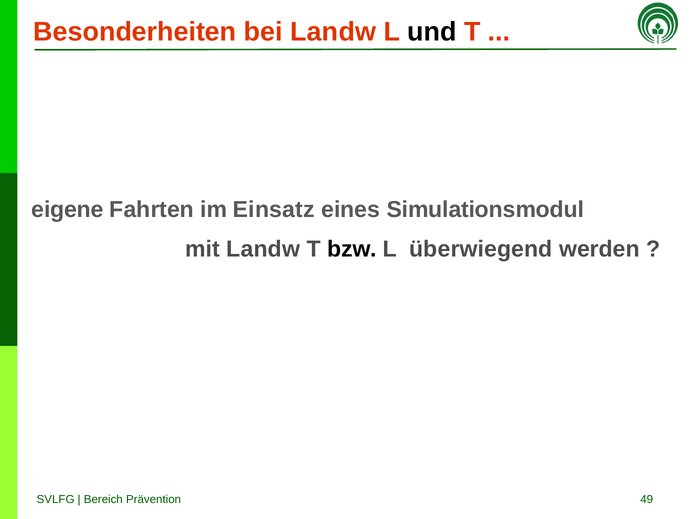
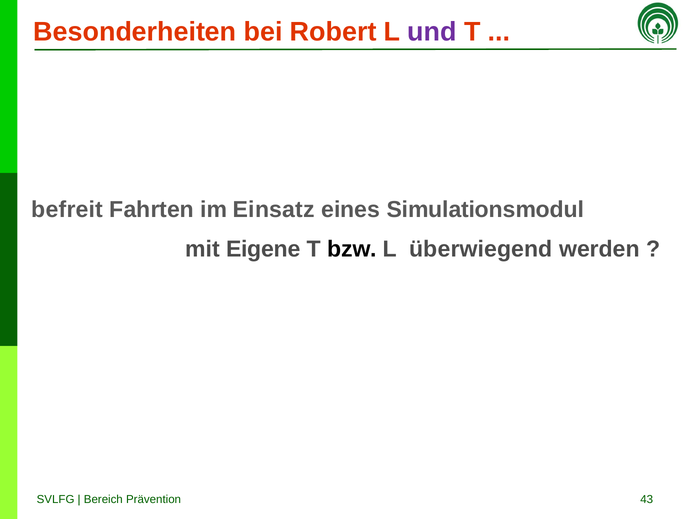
bei Landw: Landw -> Robert
und colour: black -> purple
eigene: eigene -> befreit
mit Landw: Landw -> Eigene
49: 49 -> 43
